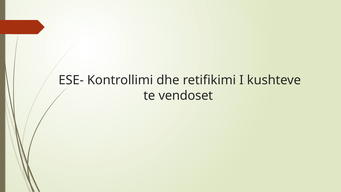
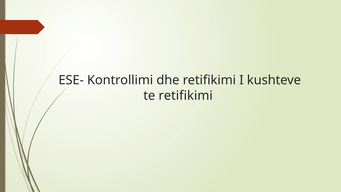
te vendoset: vendoset -> retifikimi
